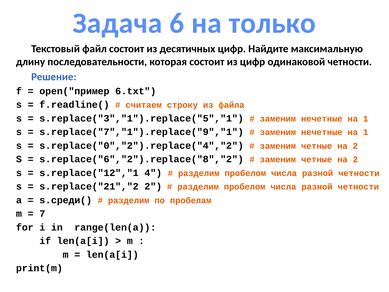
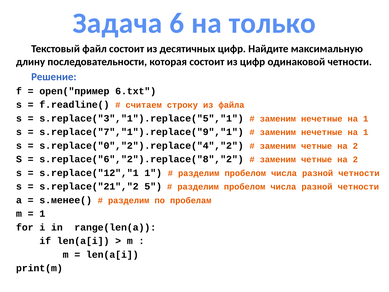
s.replace("12","1 4: 4 -> 1
s.replace("21","2 2: 2 -> 5
s.среди(: s.среди( -> s.менее(
7 at (42, 214): 7 -> 1
